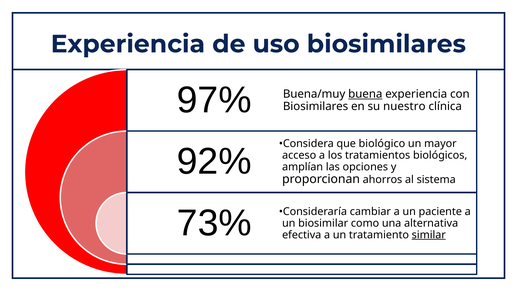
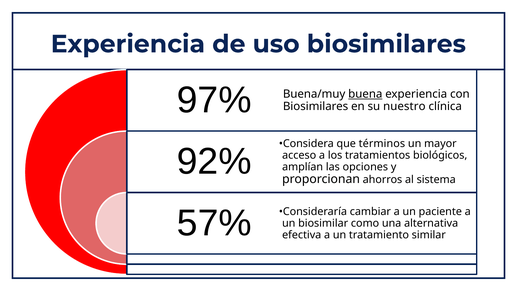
biológico: biológico -> términos
73%: 73% -> 57%
similar underline: present -> none
